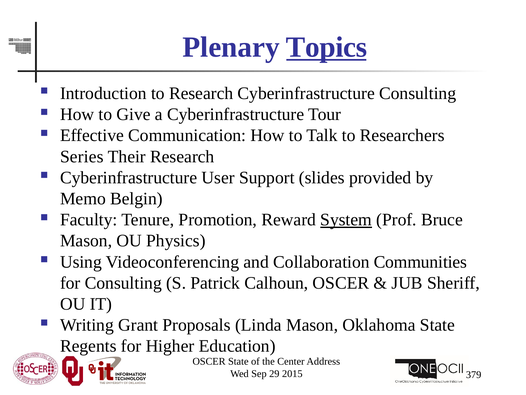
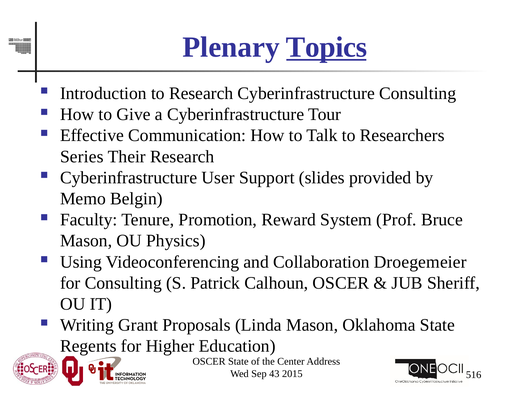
System underline: present -> none
Communities: Communities -> Droegemeier
29: 29 -> 43
379: 379 -> 516
